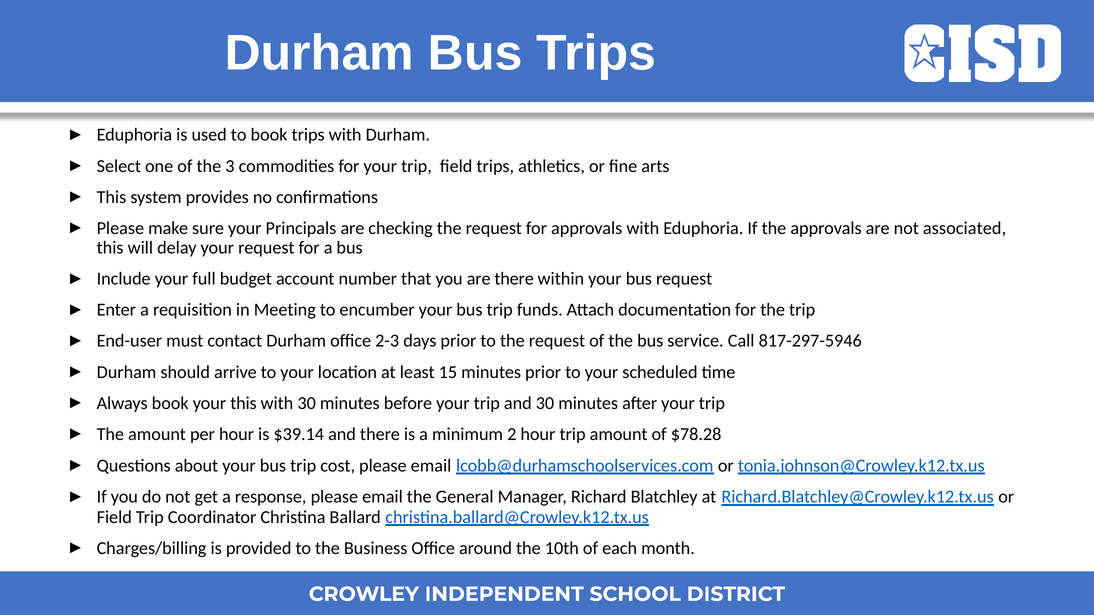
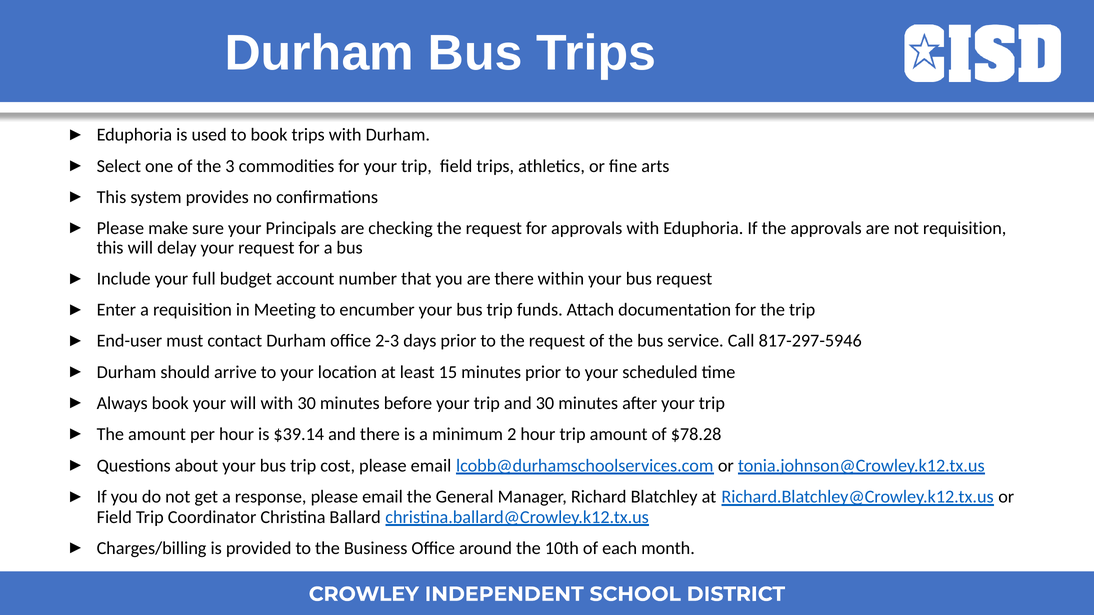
not associated: associated -> requisition
your this: this -> will
